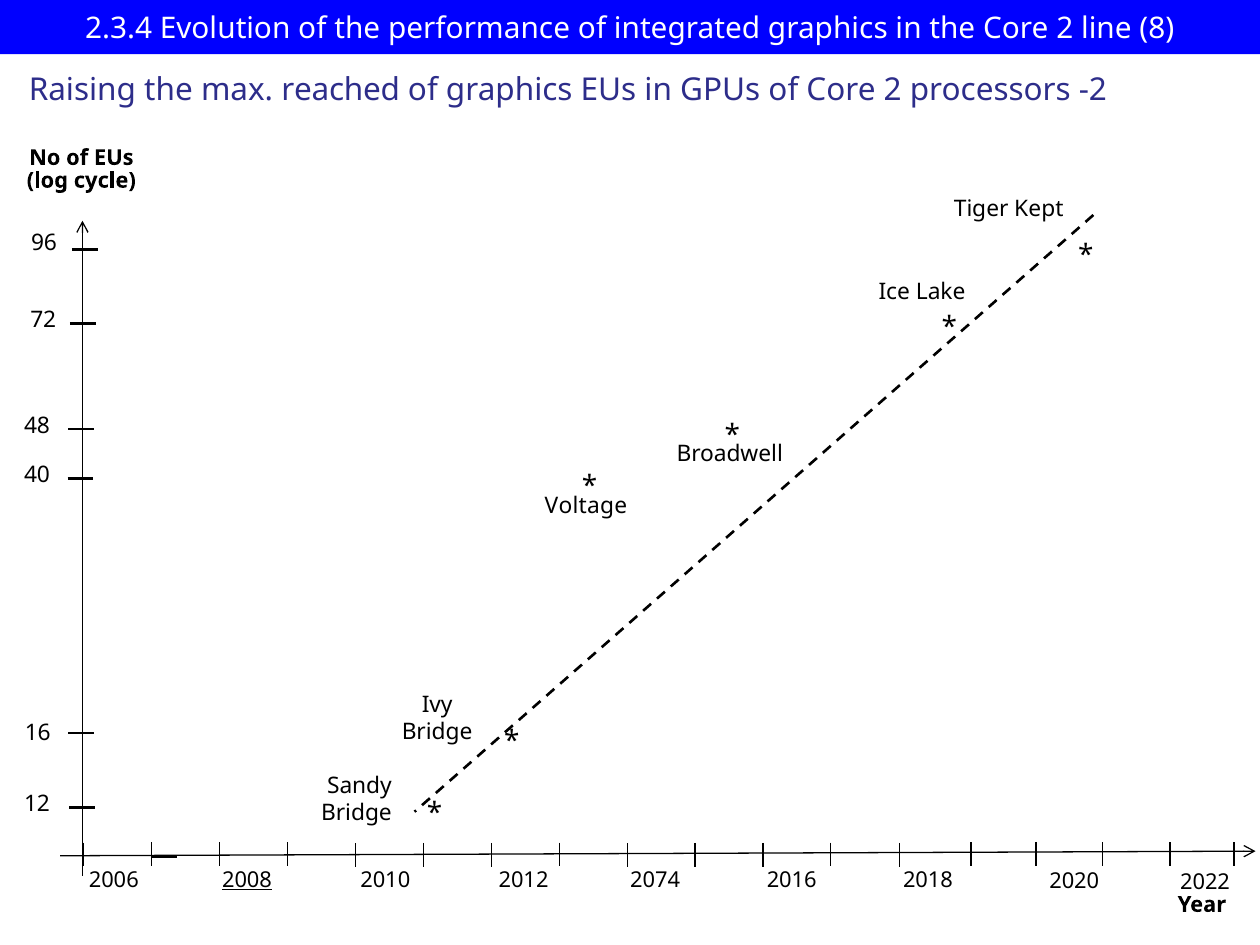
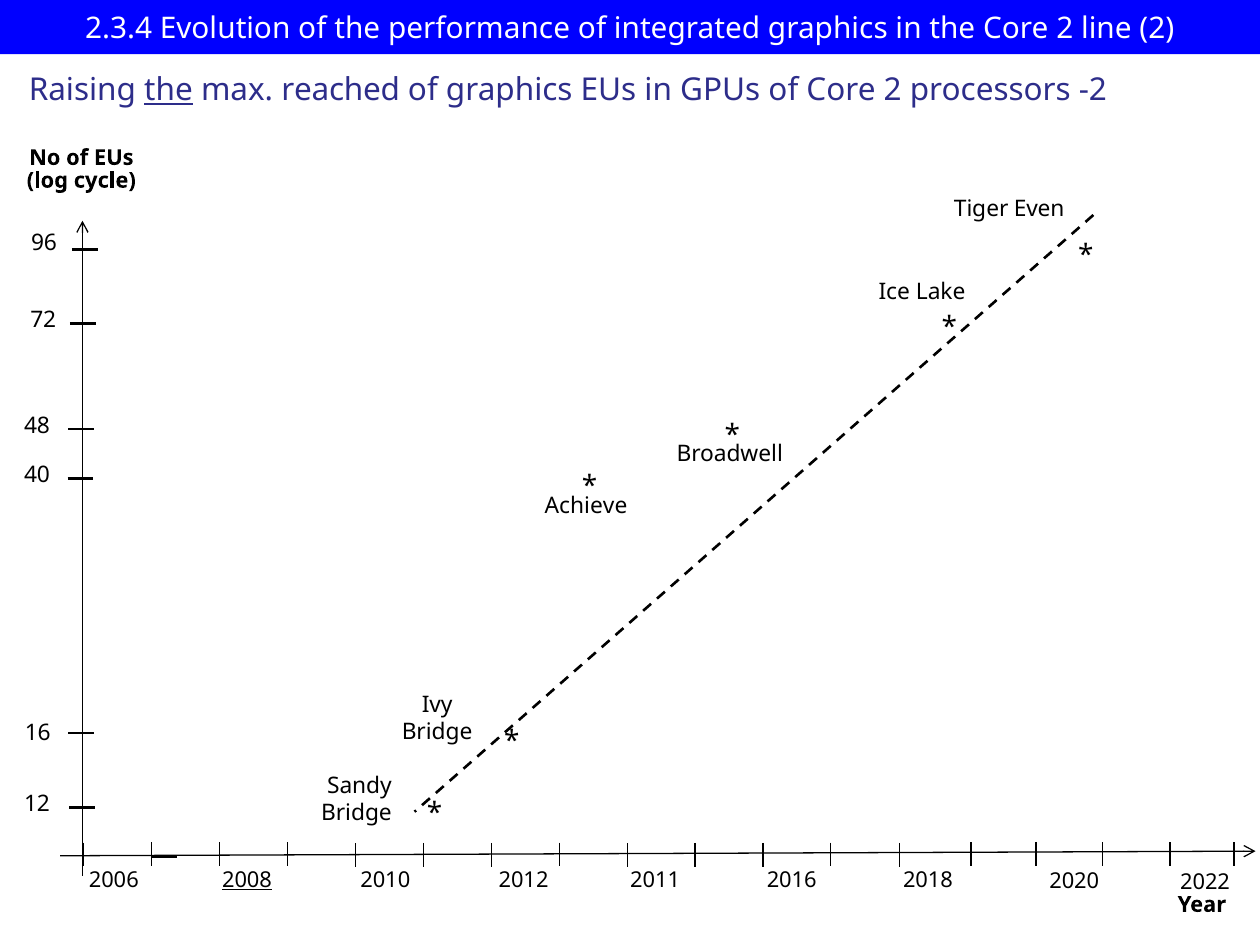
line 8: 8 -> 2
the at (169, 90) underline: none -> present
Kept: Kept -> Even
Voltage: Voltage -> Achieve
2074: 2074 -> 2011
